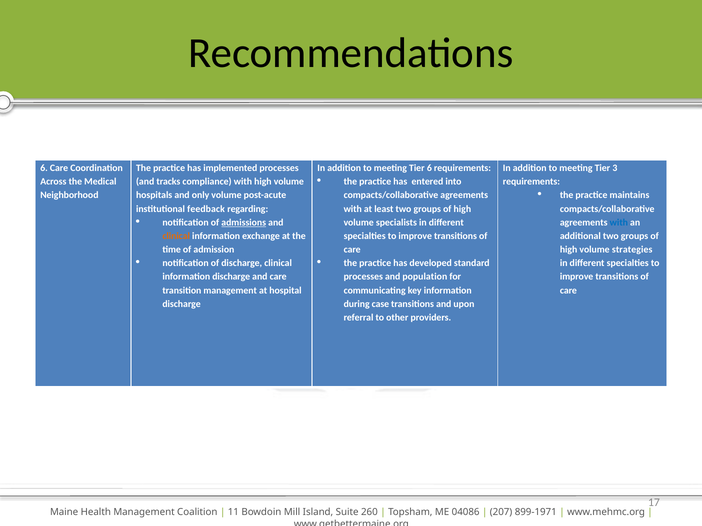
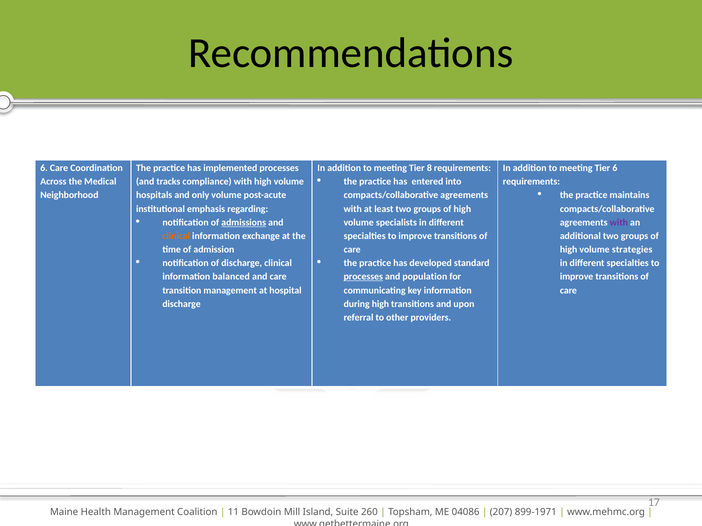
Tier 6: 6 -> 8
Tier 3: 3 -> 6
feedback: feedback -> emphasis
with at (619, 223) colour: blue -> purple
information discharge: discharge -> balanced
processes at (363, 277) underline: none -> present
during case: case -> high
